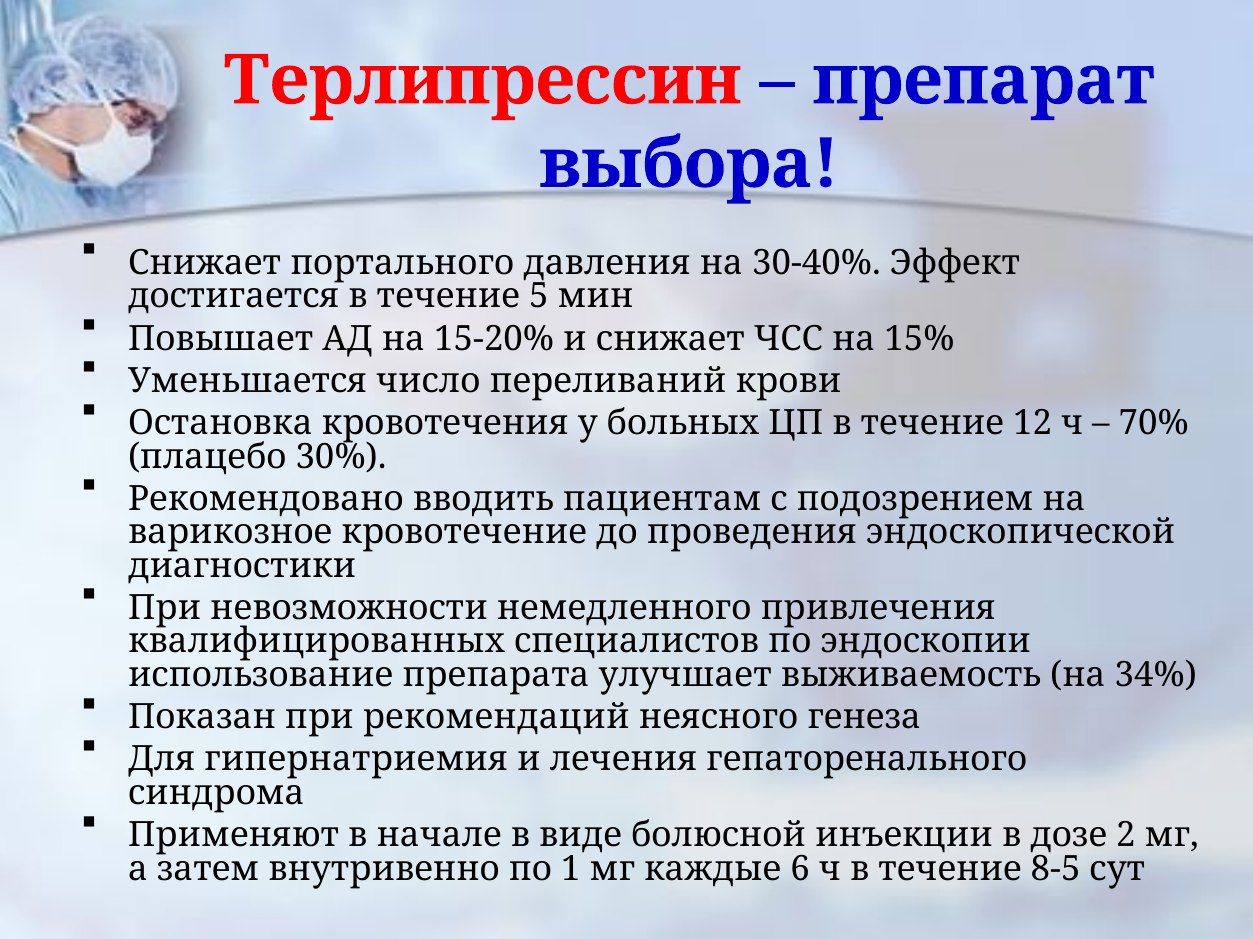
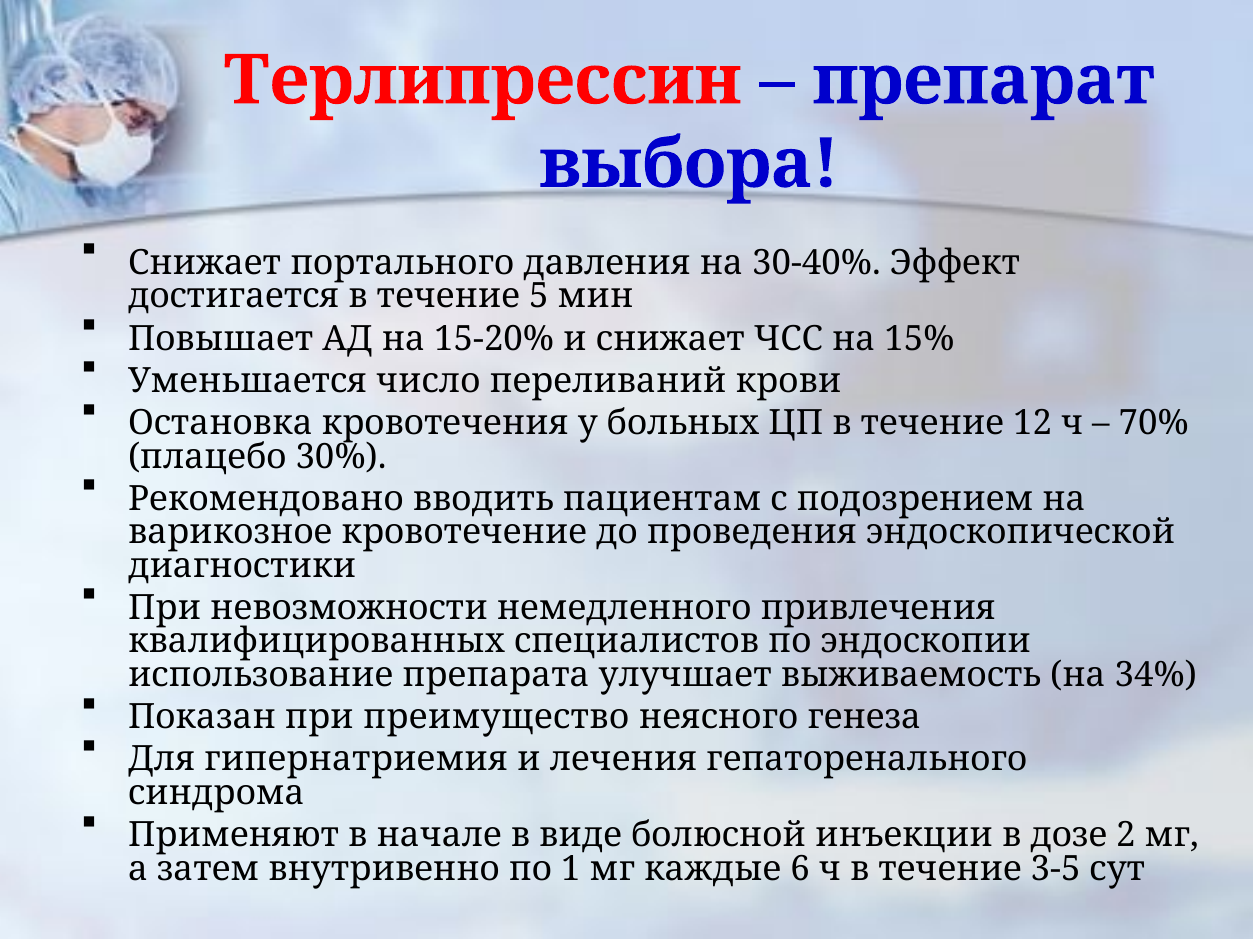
рекомендаций: рекомендаций -> преимущество
8-5: 8-5 -> 3-5
